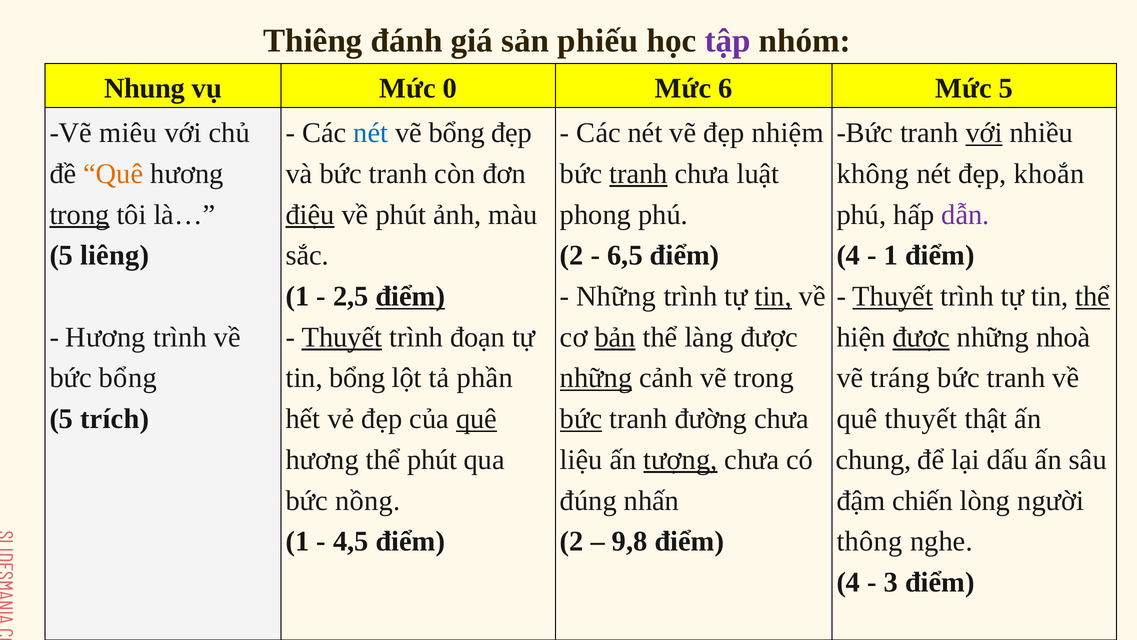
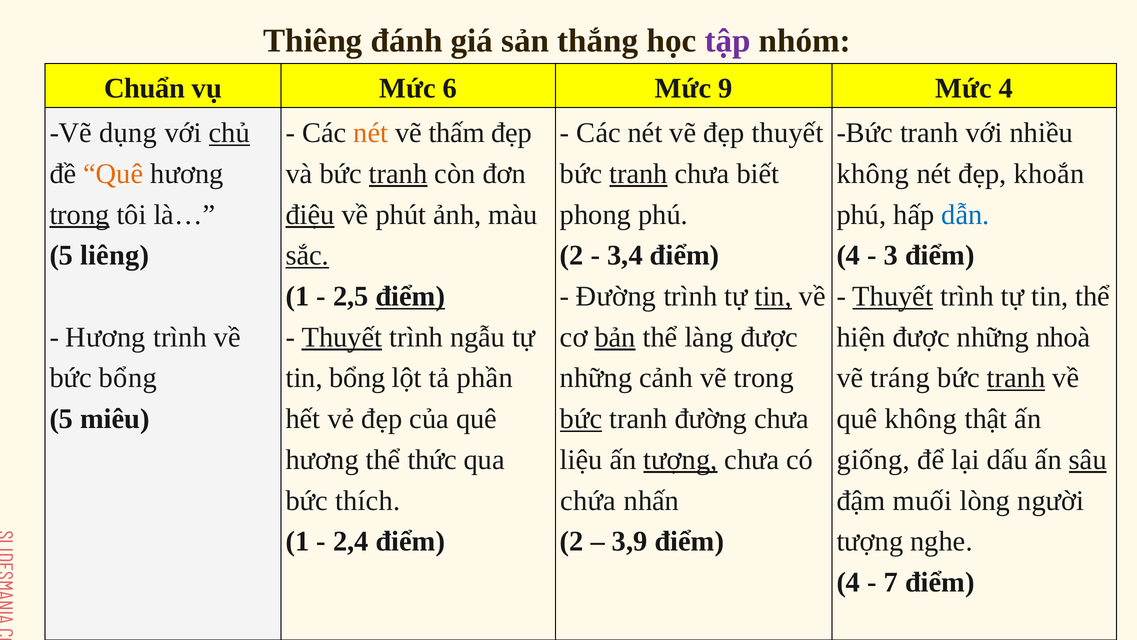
phiếu: phiếu -> thắng
Nhung: Nhung -> Chuẩn
0: 0 -> 6
6: 6 -> 9
Mức 5: 5 -> 4
miêu: miêu -> dụng
chủ underline: none -> present
nét at (371, 133) colour: blue -> orange
vẽ bổng: bổng -> thấm
đẹp nhiệm: nhiệm -> thuyết
với at (984, 133) underline: present -> none
tranh at (398, 174) underline: none -> present
luật: luật -> biết
dẫn colour: purple -> blue
sắc underline: none -> present
6,5: 6,5 -> 3,4
1 at (891, 255): 1 -> 3
Những at (616, 296): Những -> Đường
thể at (1093, 296) underline: present -> none
đoạn: đoạn -> ngẫu
được at (921, 337) underline: present -> none
những at (596, 378) underline: present -> none
tranh at (1016, 378) underline: none -> present
trích: trích -> miêu
quê at (477, 419) underline: present -> none
quê thuyết: thuyết -> không
thể phút: phút -> thức
chung: chung -> giống
sâu underline: none -> present
nồng: nồng -> thích
đúng: đúng -> chứa
chiến: chiến -> muối
4,5: 4,5 -> 2,4
9,8: 9,8 -> 3,9
thông at (870, 541): thông -> tượng
3: 3 -> 7
